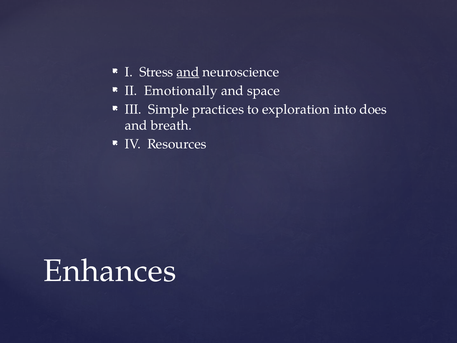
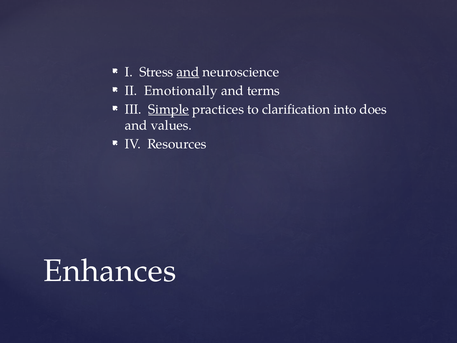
space: space -> terms
Simple underline: none -> present
exploration: exploration -> clarification
breath: breath -> values
